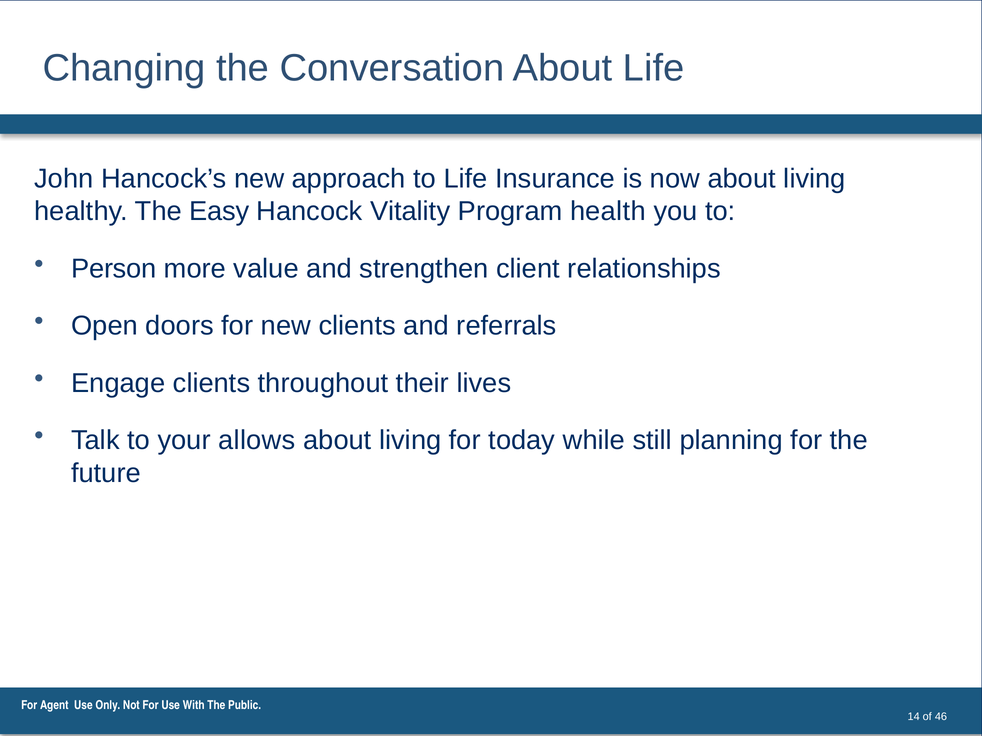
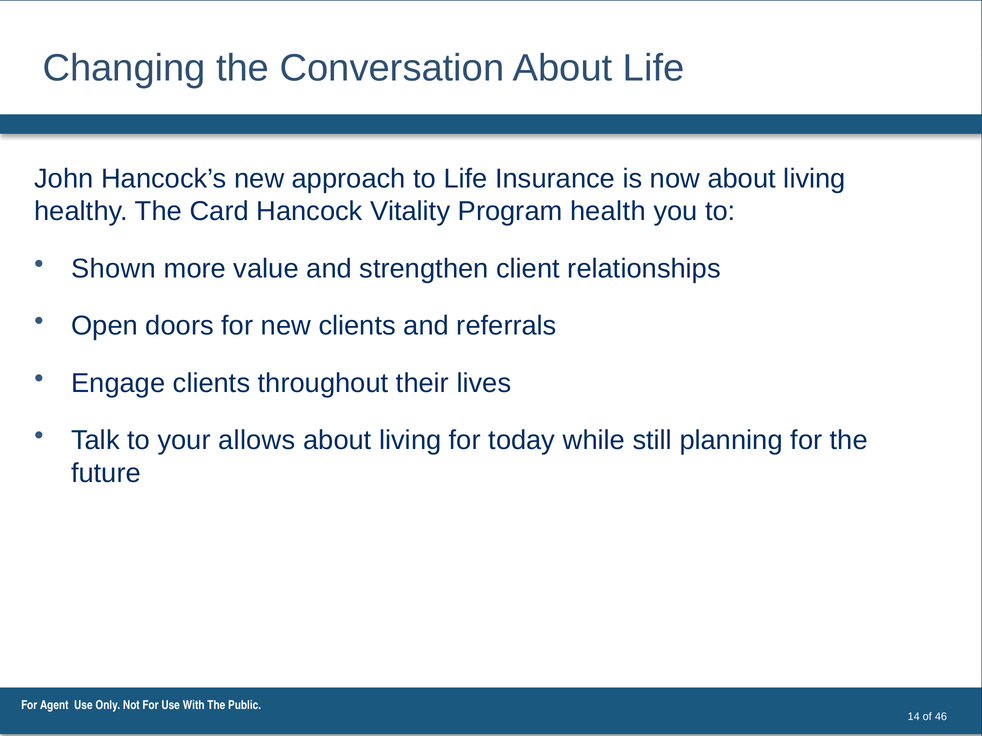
Easy: Easy -> Card
Person: Person -> Shown
